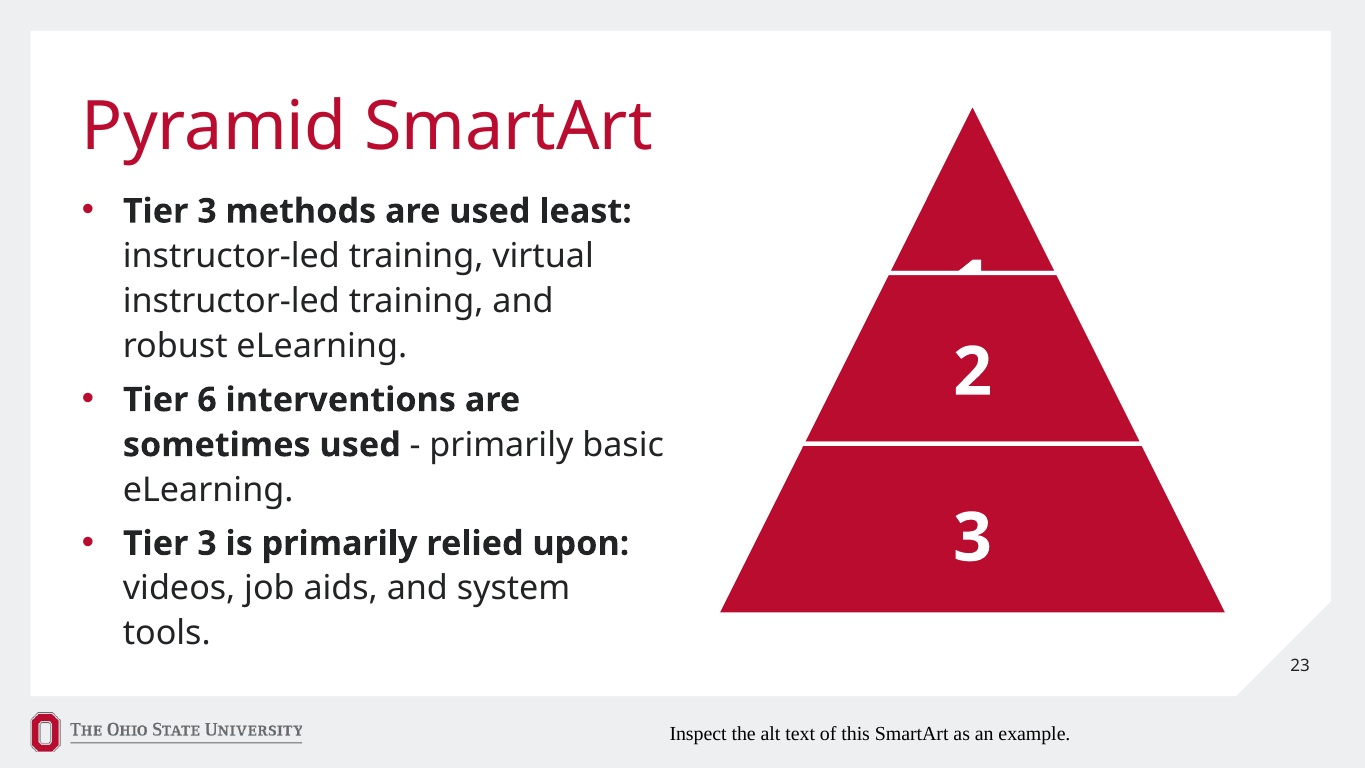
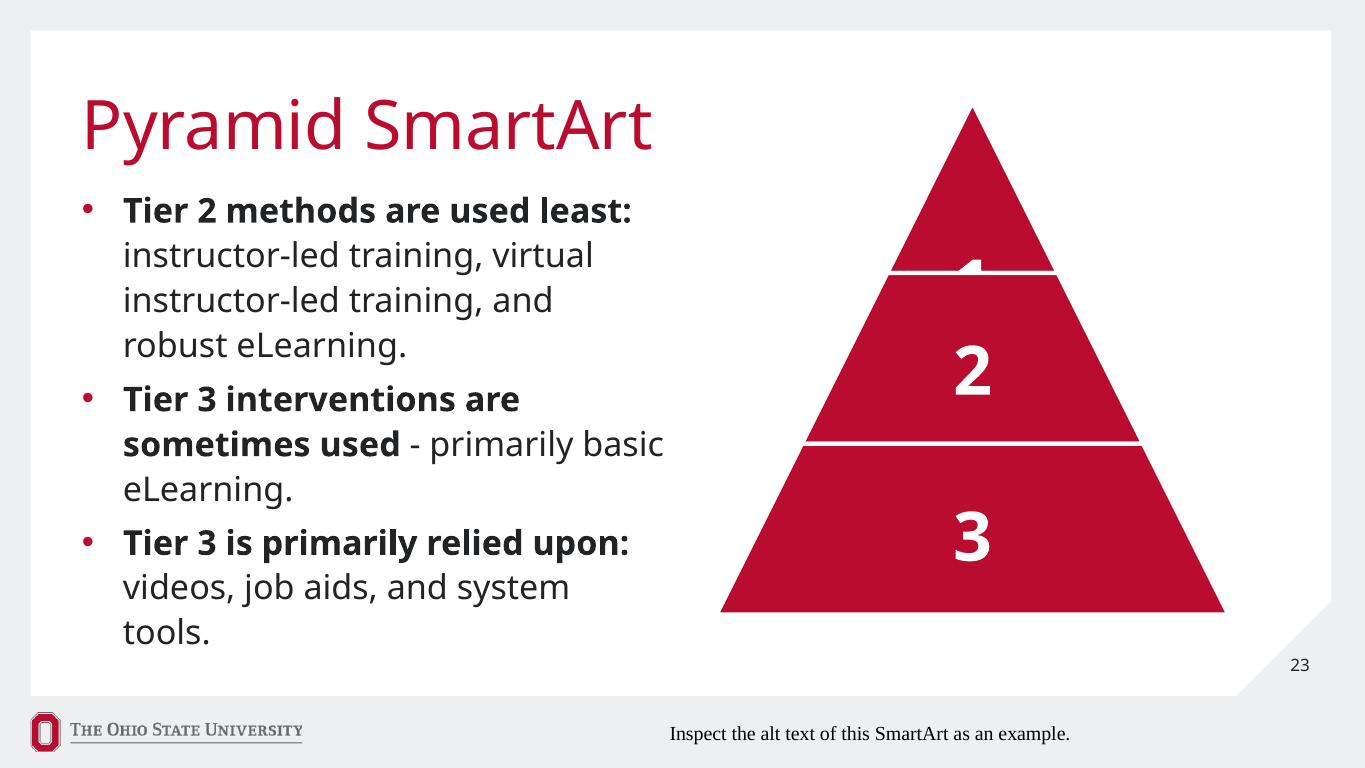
3 at (207, 211): 3 -> 2
6 at (207, 400): 6 -> 3
